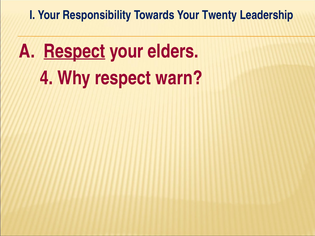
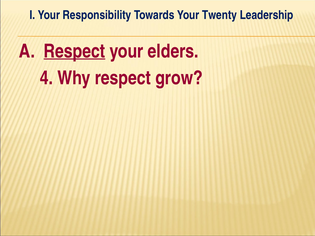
warn: warn -> grow
